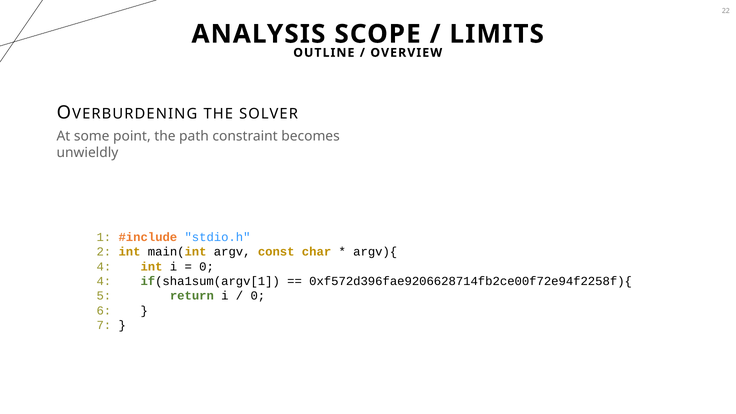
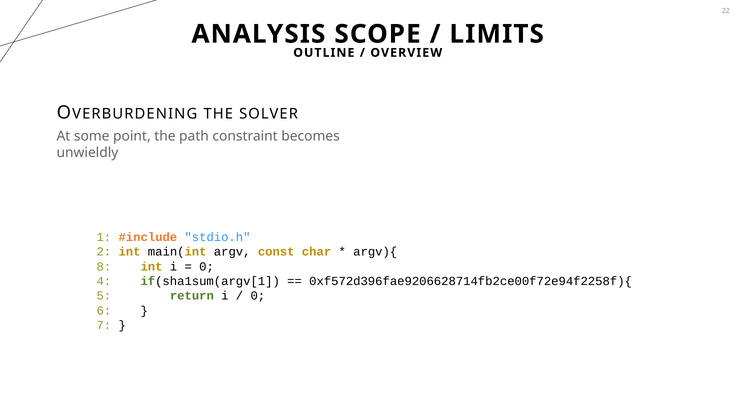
4 at (104, 266): 4 -> 8
